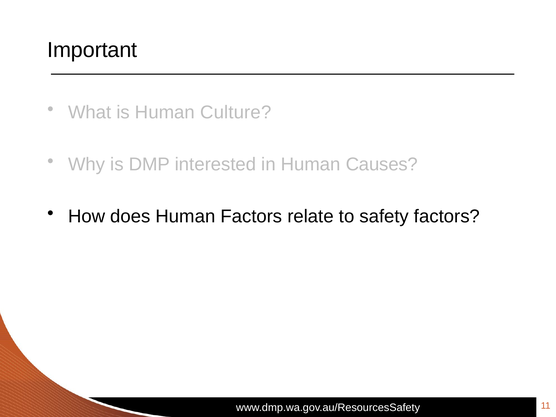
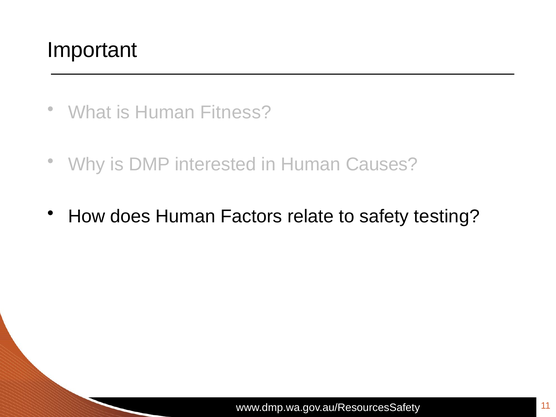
Culture: Culture -> Fitness
safety factors: factors -> testing
